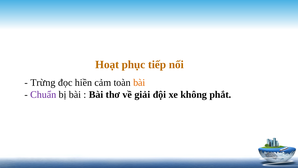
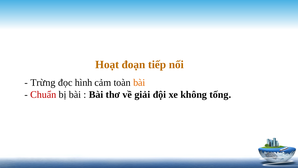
phục: phục -> đoạn
hiền: hiền -> hình
Chuẩn colour: purple -> red
phắt: phắt -> tống
